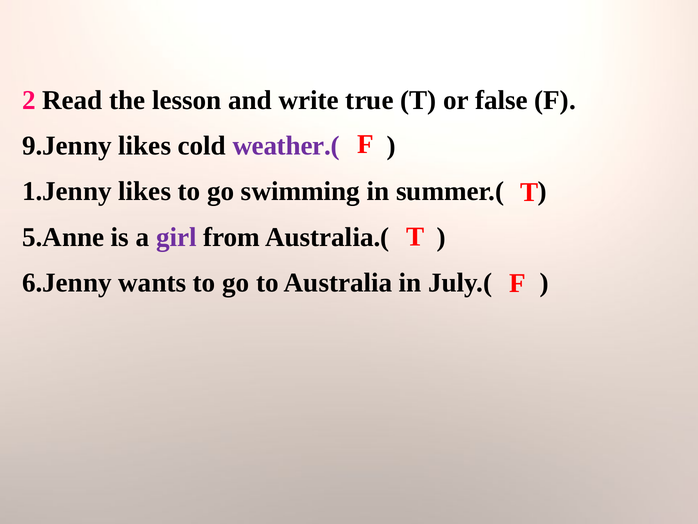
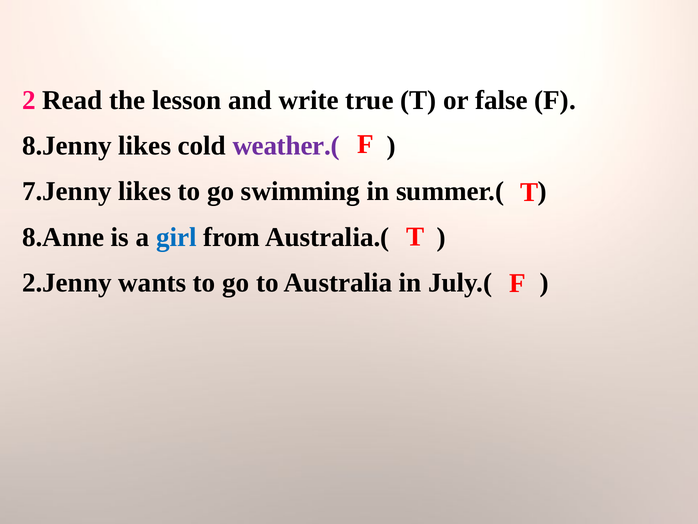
9.Jenny: 9.Jenny -> 8.Jenny
1.Jenny: 1.Jenny -> 7.Jenny
5.Anne: 5.Anne -> 8.Anne
girl colour: purple -> blue
6.Jenny: 6.Jenny -> 2.Jenny
